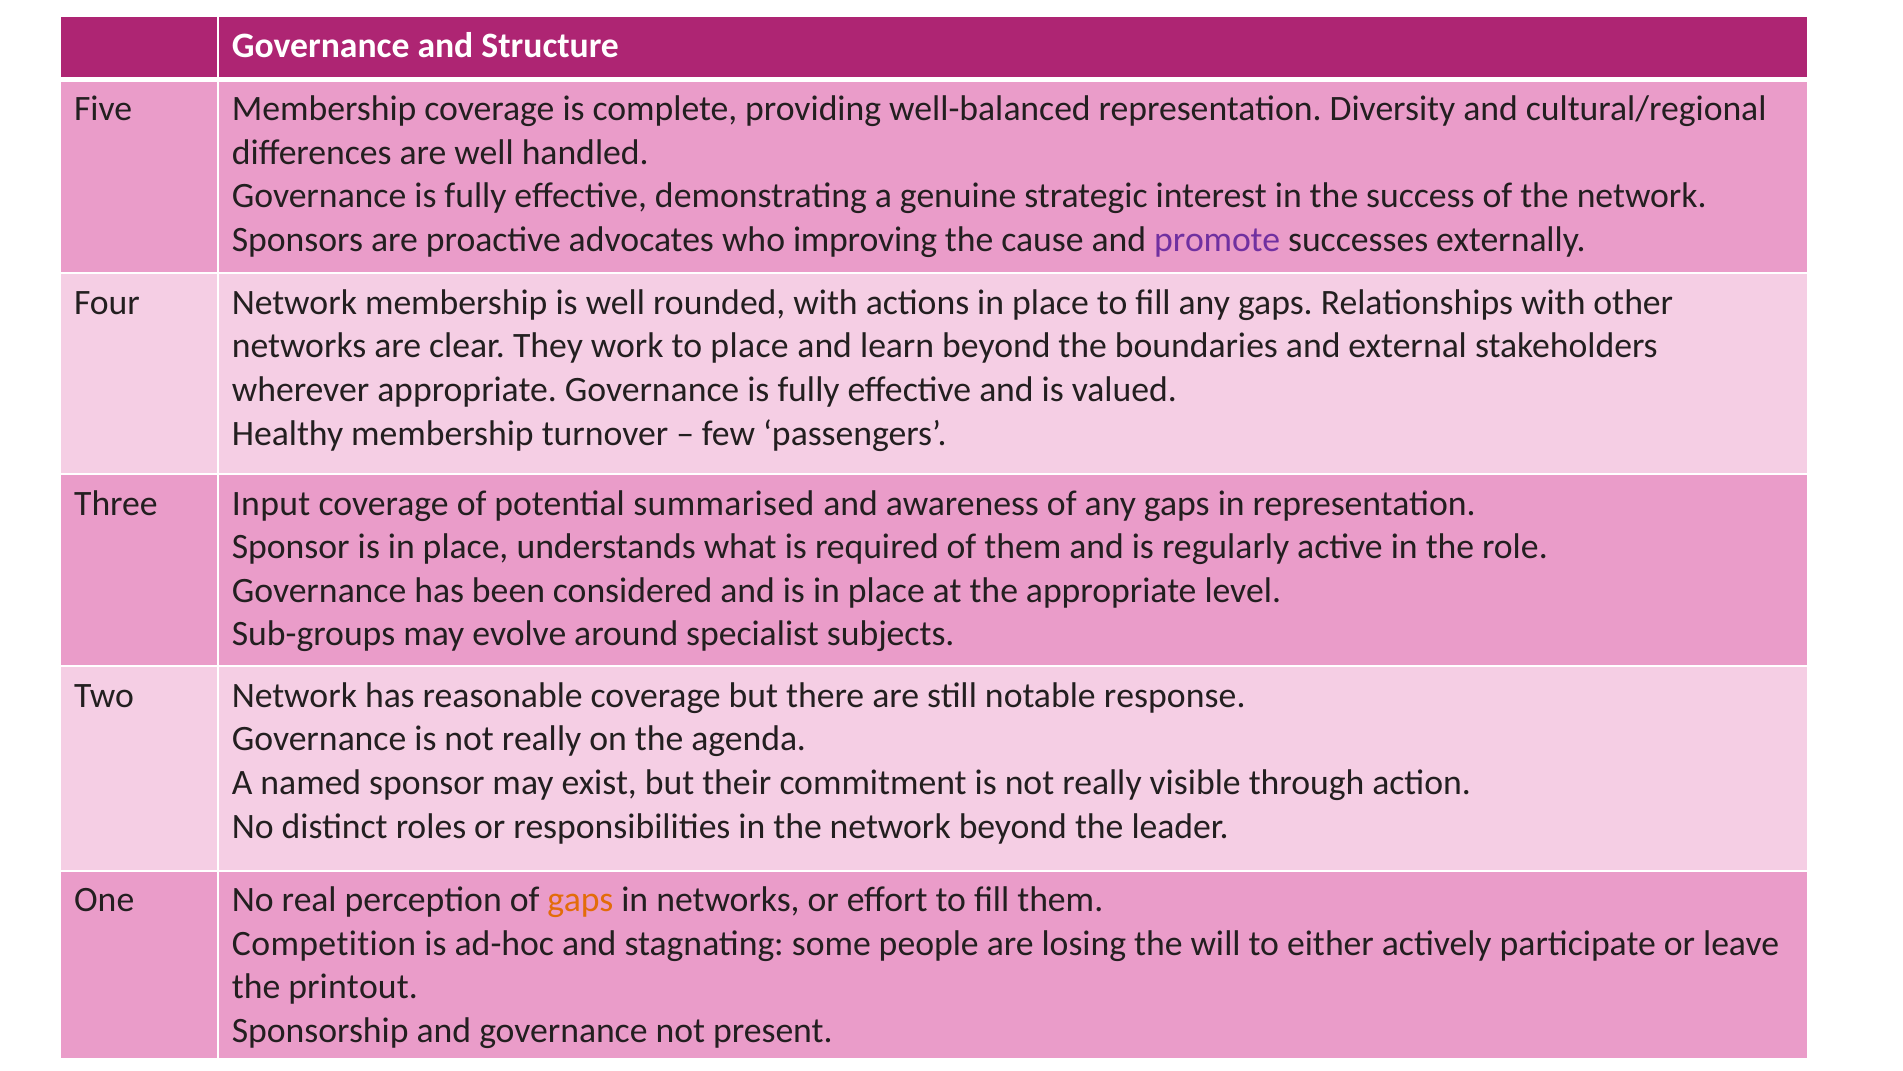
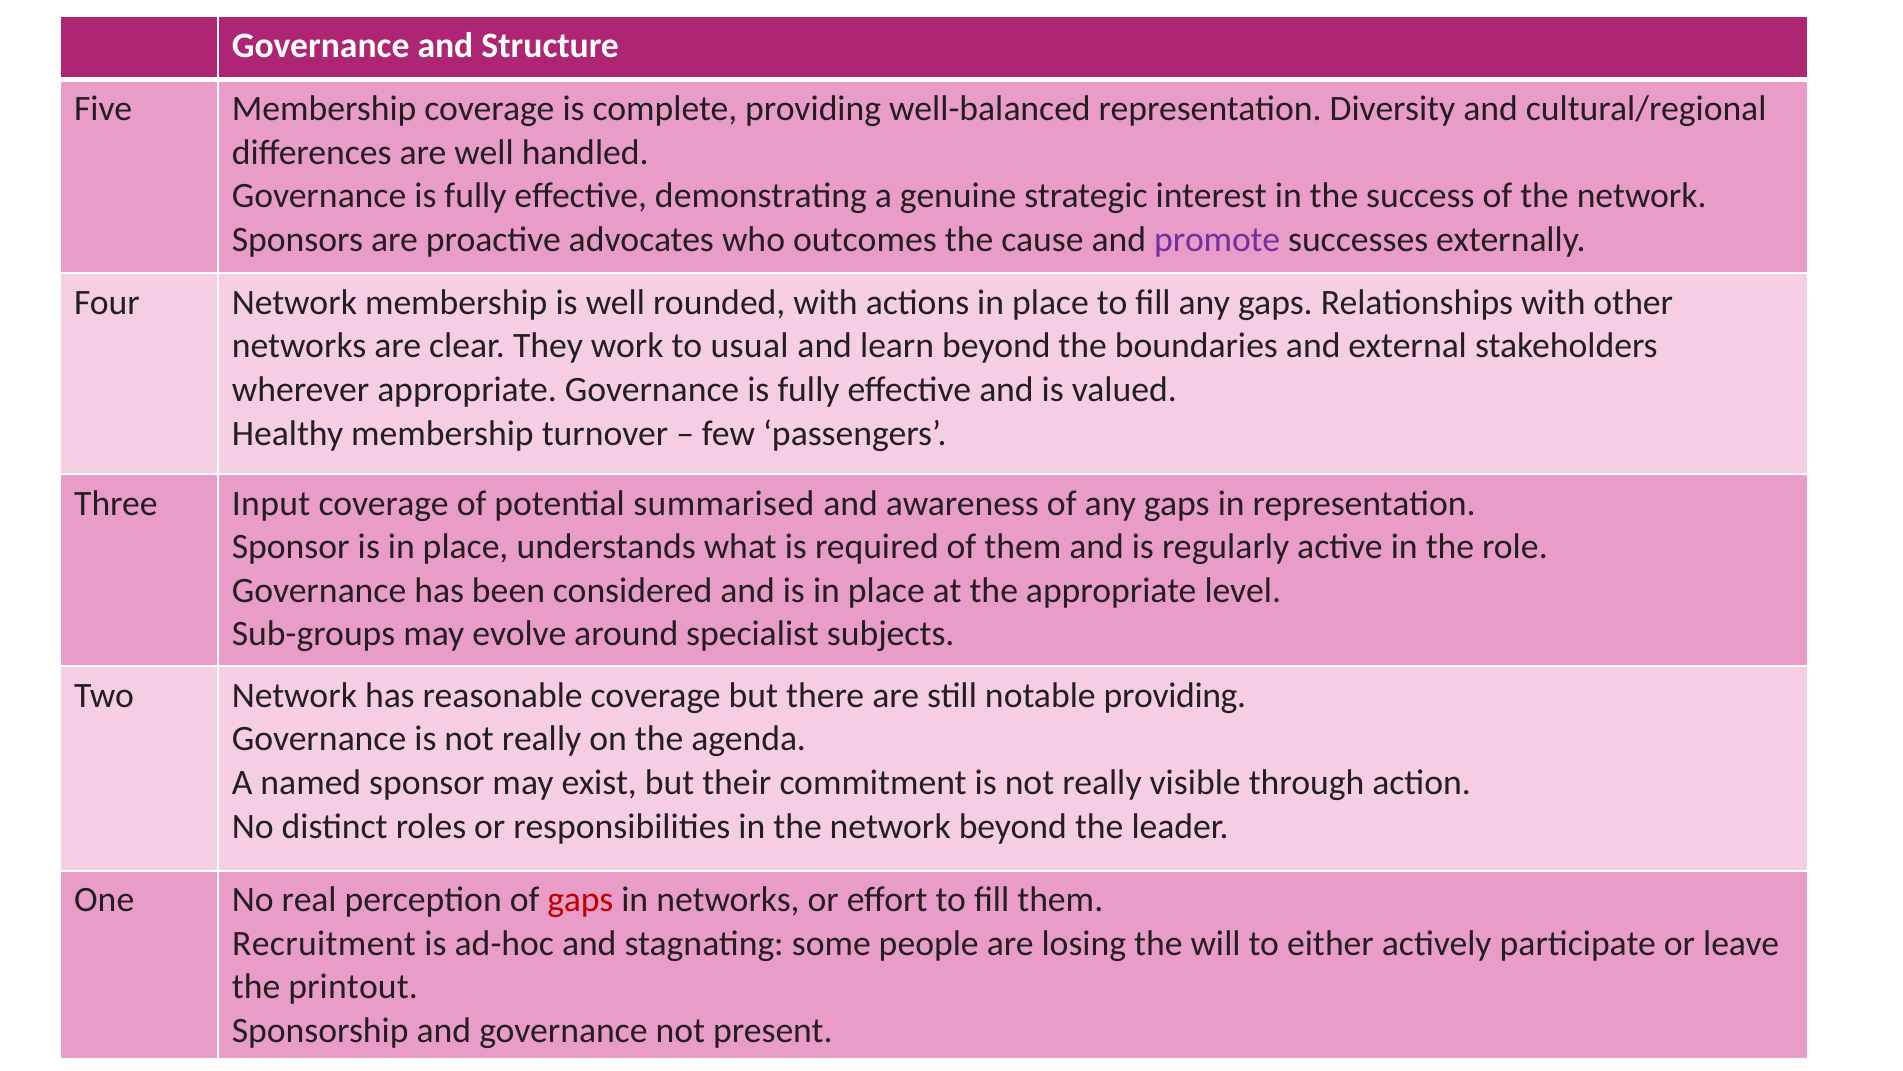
improving: improving -> outcomes
to place: place -> usual
notable response: response -> providing
gaps at (580, 900) colour: orange -> red
Competition: Competition -> Recruitment
